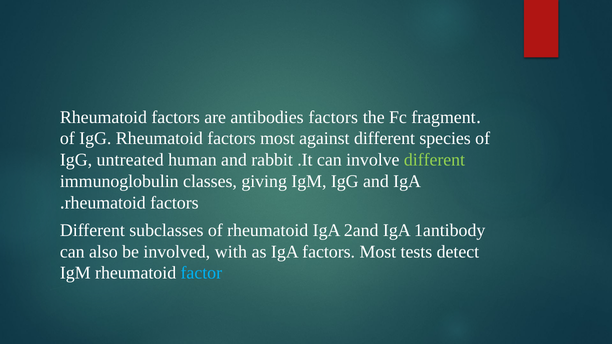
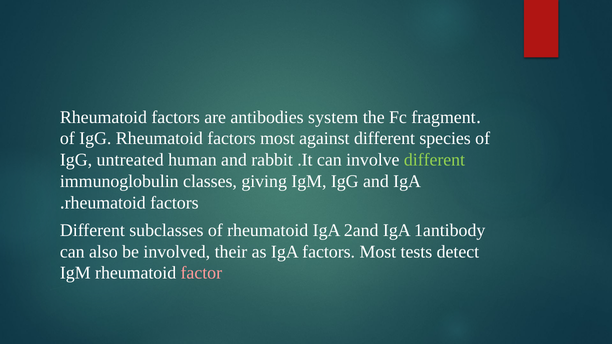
antibodies factors: factors -> system
with: with -> their
factor colour: light blue -> pink
